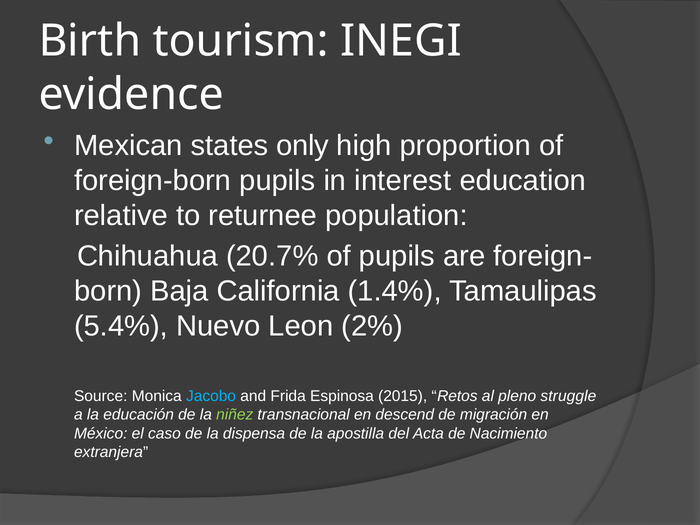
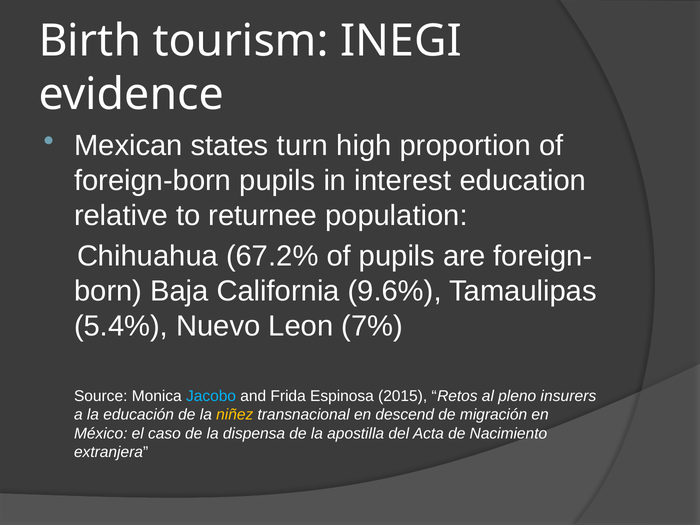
only: only -> turn
20.7%: 20.7% -> 67.2%
1.4%: 1.4% -> 9.6%
2%: 2% -> 7%
struggle: struggle -> insurers
niñez colour: light green -> yellow
